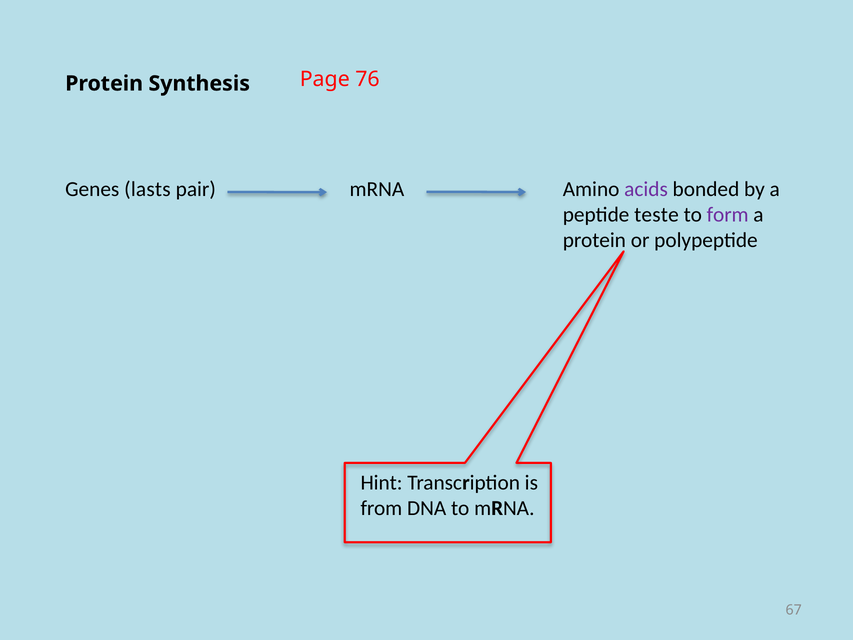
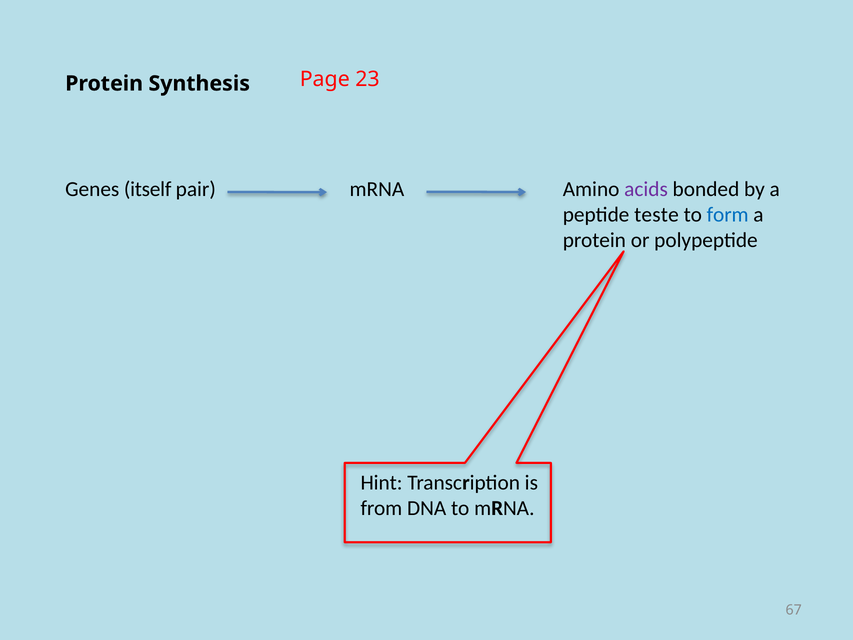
76: 76 -> 23
lasts: lasts -> itself
form colour: purple -> blue
